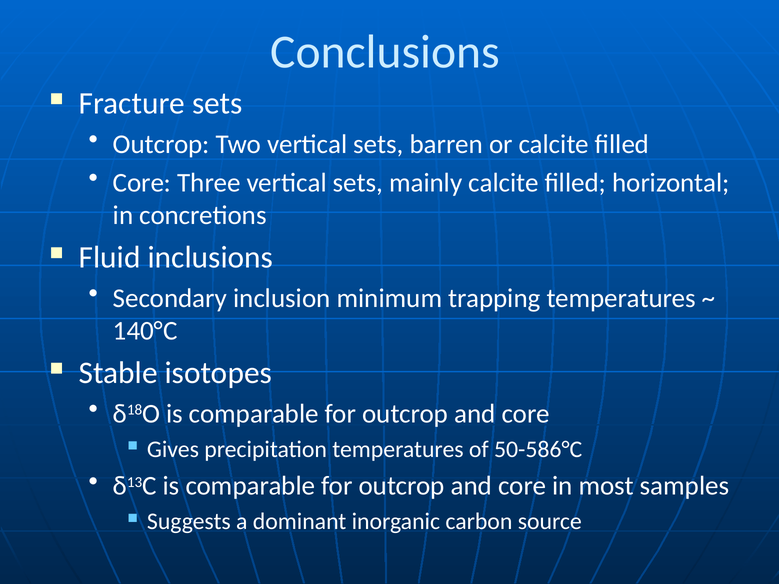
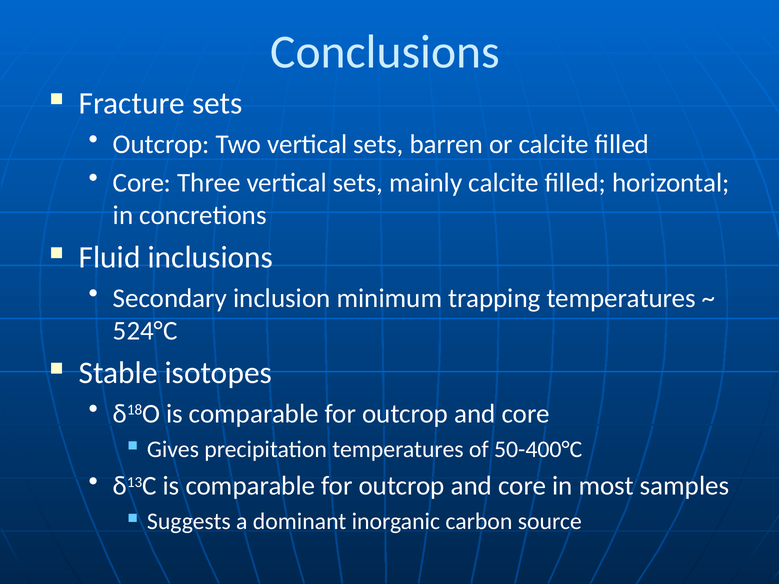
140°C: 140°C -> 524°C
50-586°C: 50-586°C -> 50-400°C
